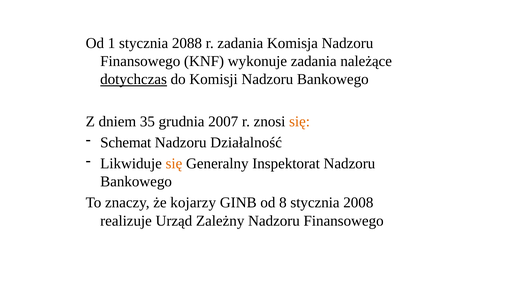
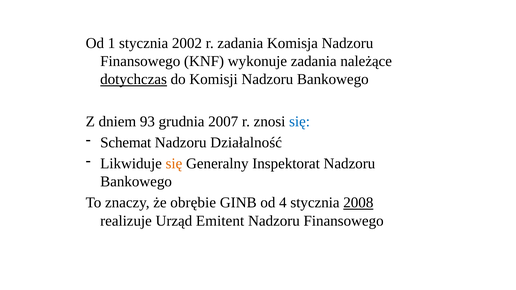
2088: 2088 -> 2002
35: 35 -> 93
się at (300, 122) colour: orange -> blue
kojarzy: kojarzy -> obrębie
8: 8 -> 4
2008 underline: none -> present
Zależny: Zależny -> Emitent
